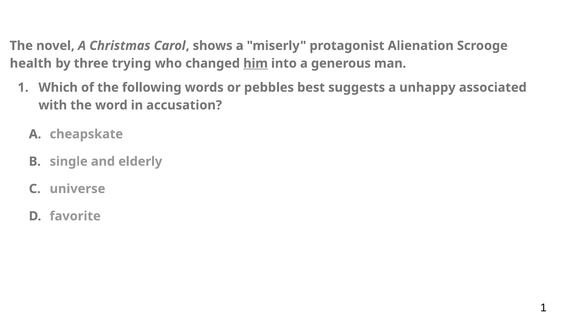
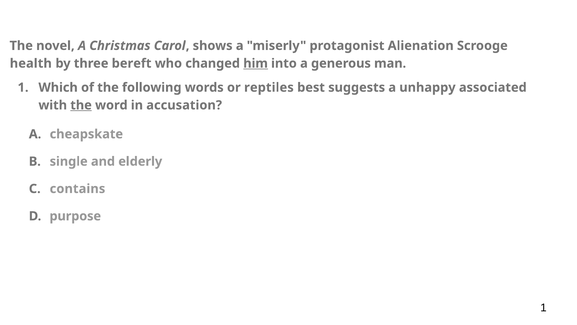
trying: trying -> bereft
pebbles: pebbles -> reptiles
the at (81, 105) underline: none -> present
universe: universe -> contains
favorite: favorite -> purpose
